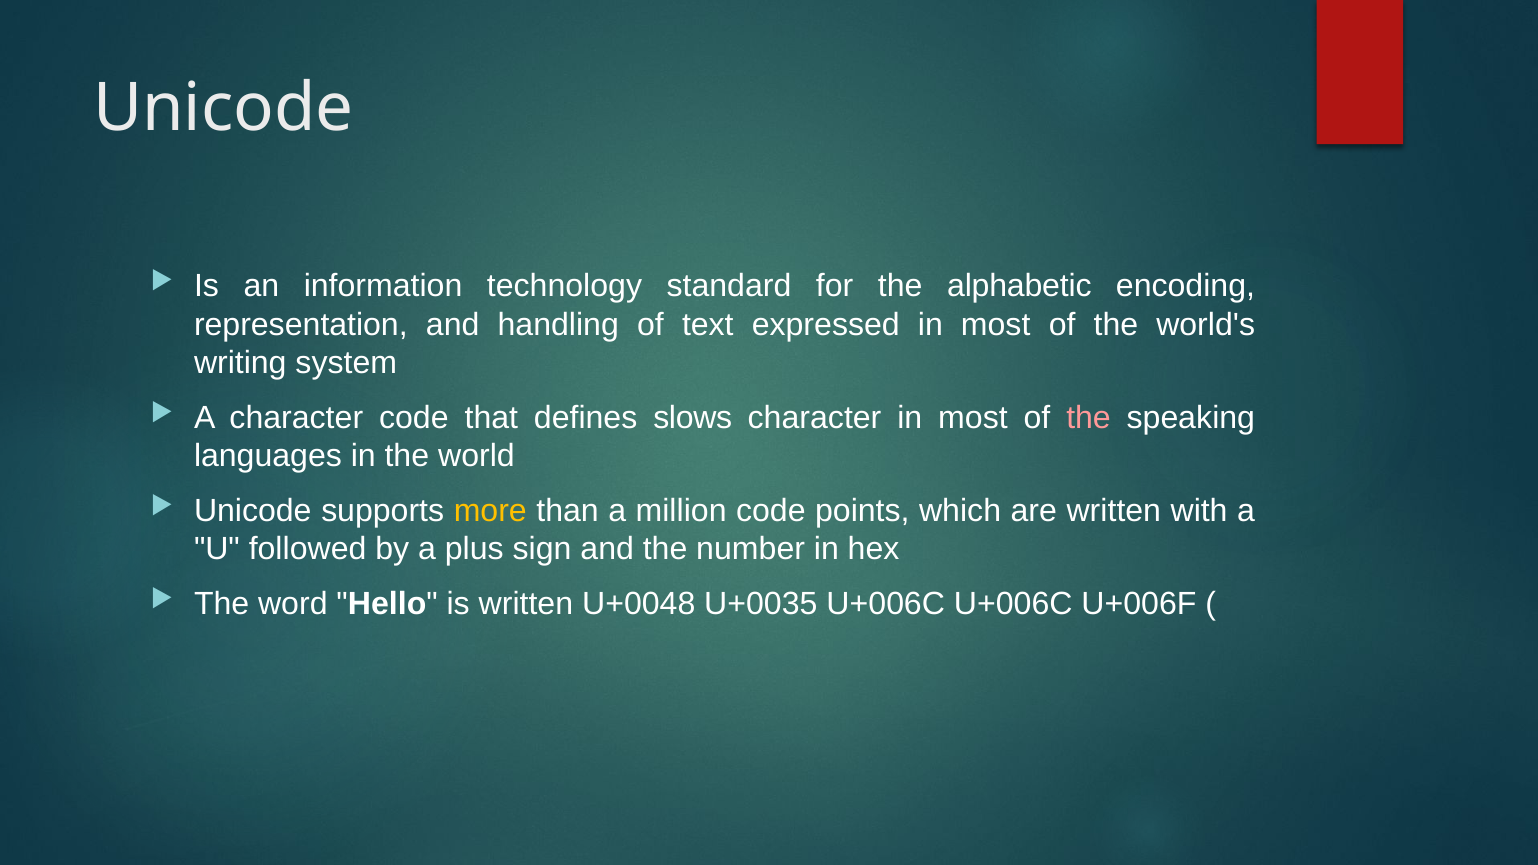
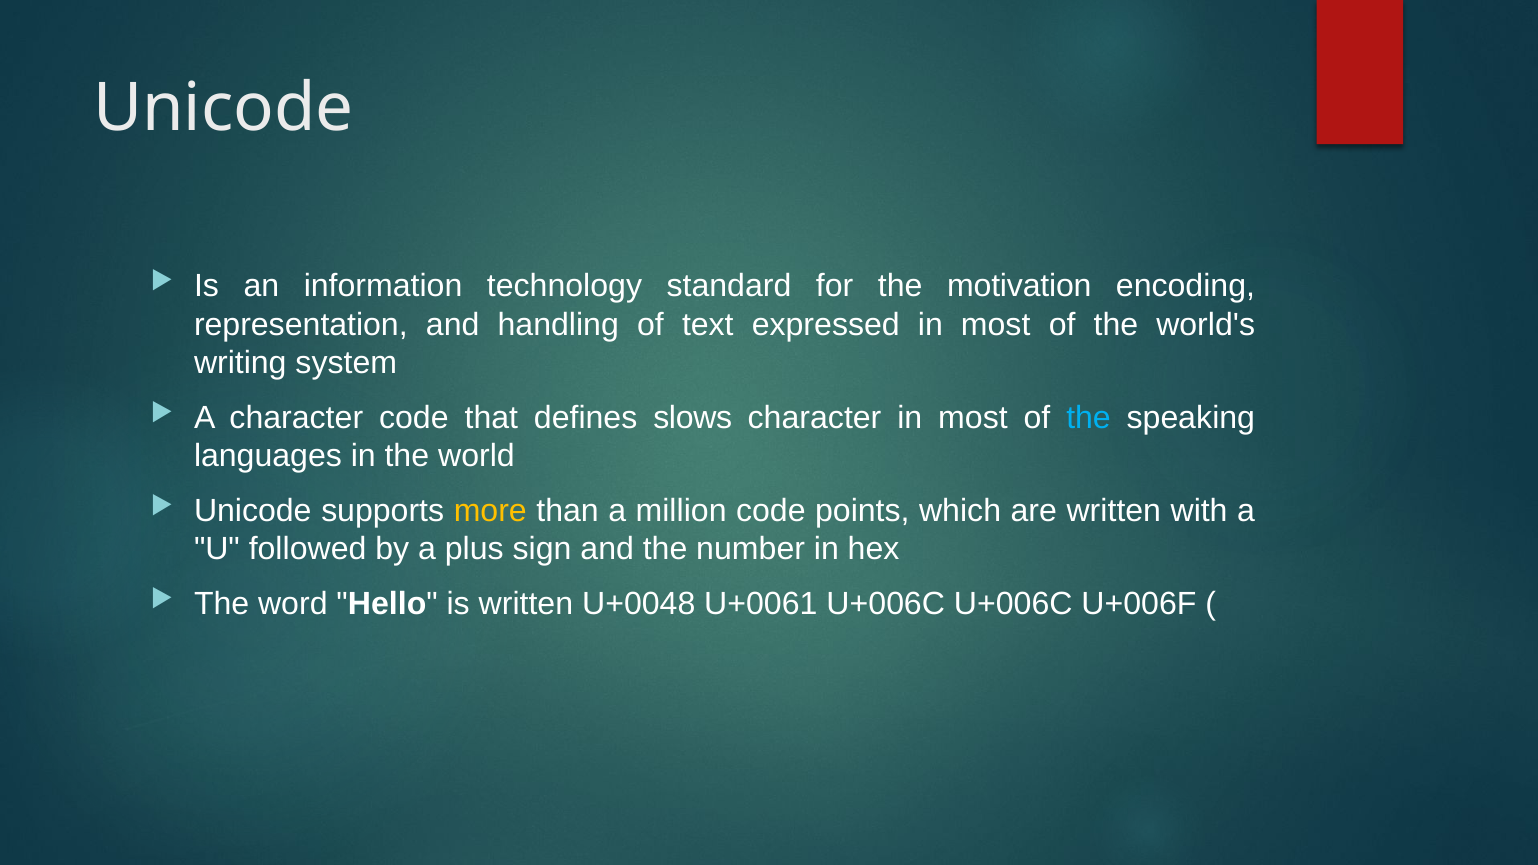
alphabetic: alphabetic -> motivation
the at (1089, 418) colour: pink -> light blue
U+0035: U+0035 -> U+0061
